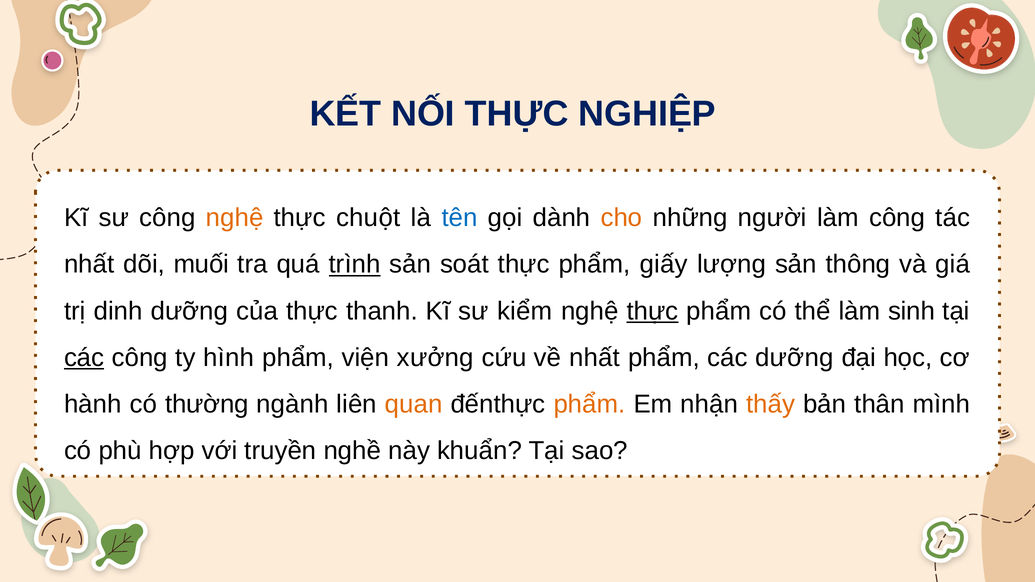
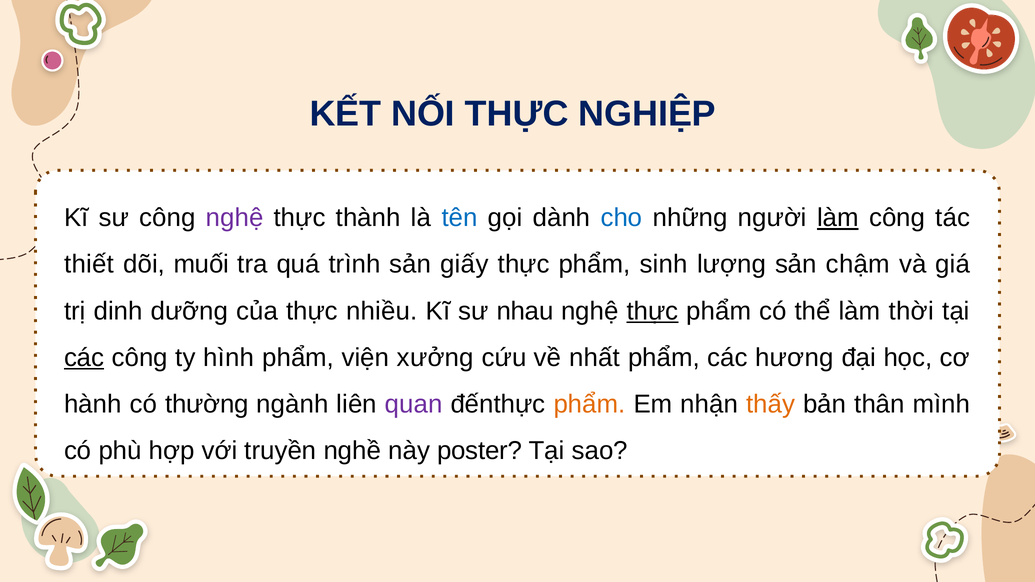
nghệ at (235, 218) colour: orange -> purple
chuột: chuột -> thành
cho colour: orange -> blue
làm at (838, 218) underline: none -> present
nhất at (89, 265): nhất -> thiết
trình underline: present -> none
soát: soát -> giấy
giấy: giấy -> sinh
thông: thông -> chậm
thanh: thanh -> nhiều
kiểm: kiểm -> nhau
sinh: sinh -> thời
các dưỡng: dưỡng -> hương
quan colour: orange -> purple
khuẩn: khuẩn -> poster
